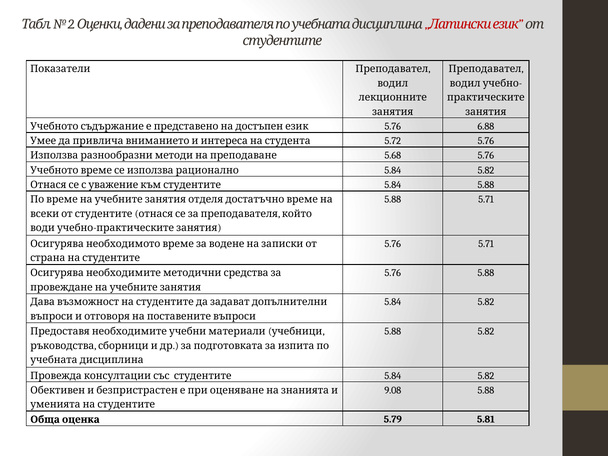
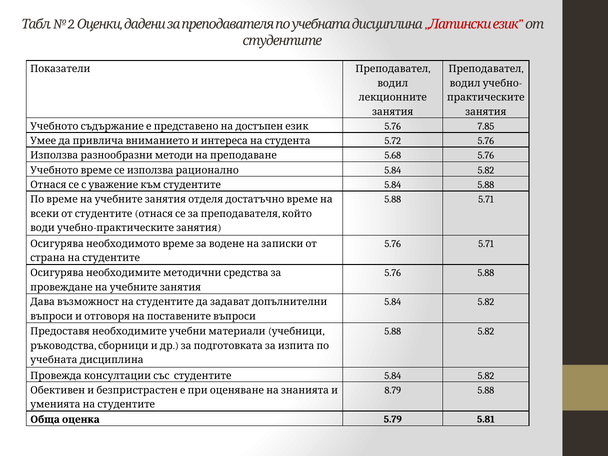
6.88: 6.88 -> 7.85
9.08: 9.08 -> 8.79
